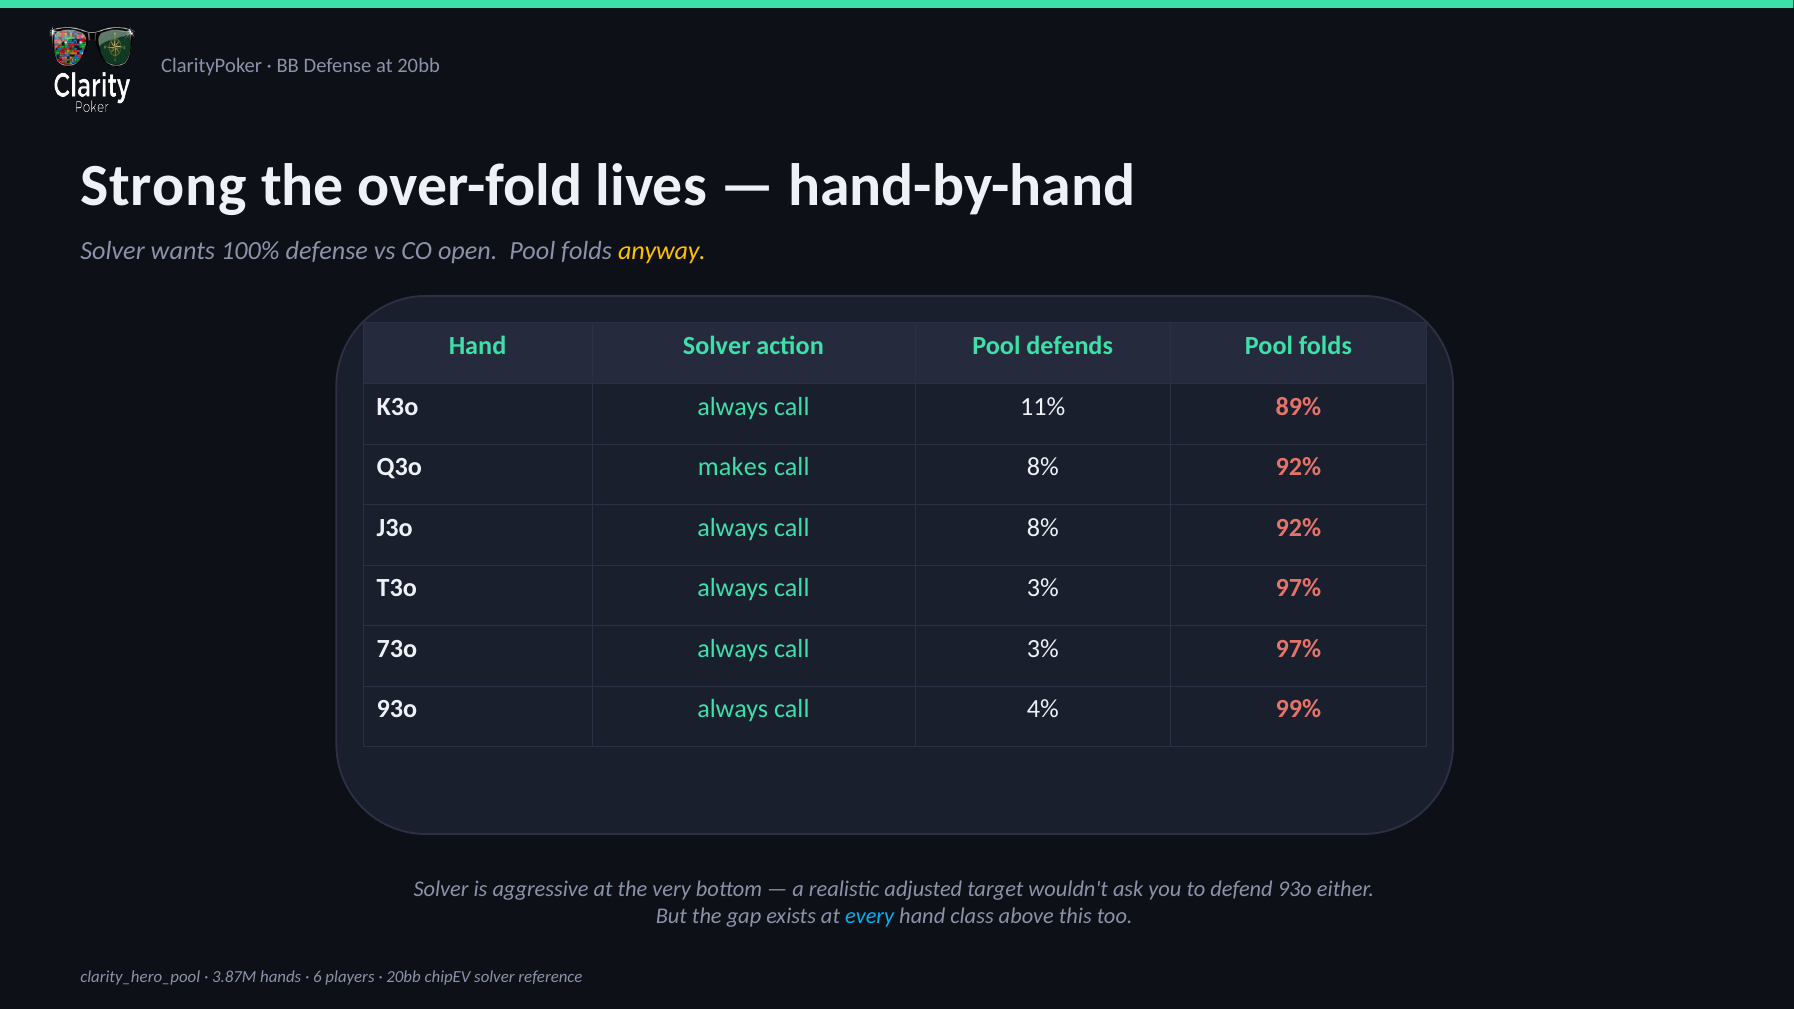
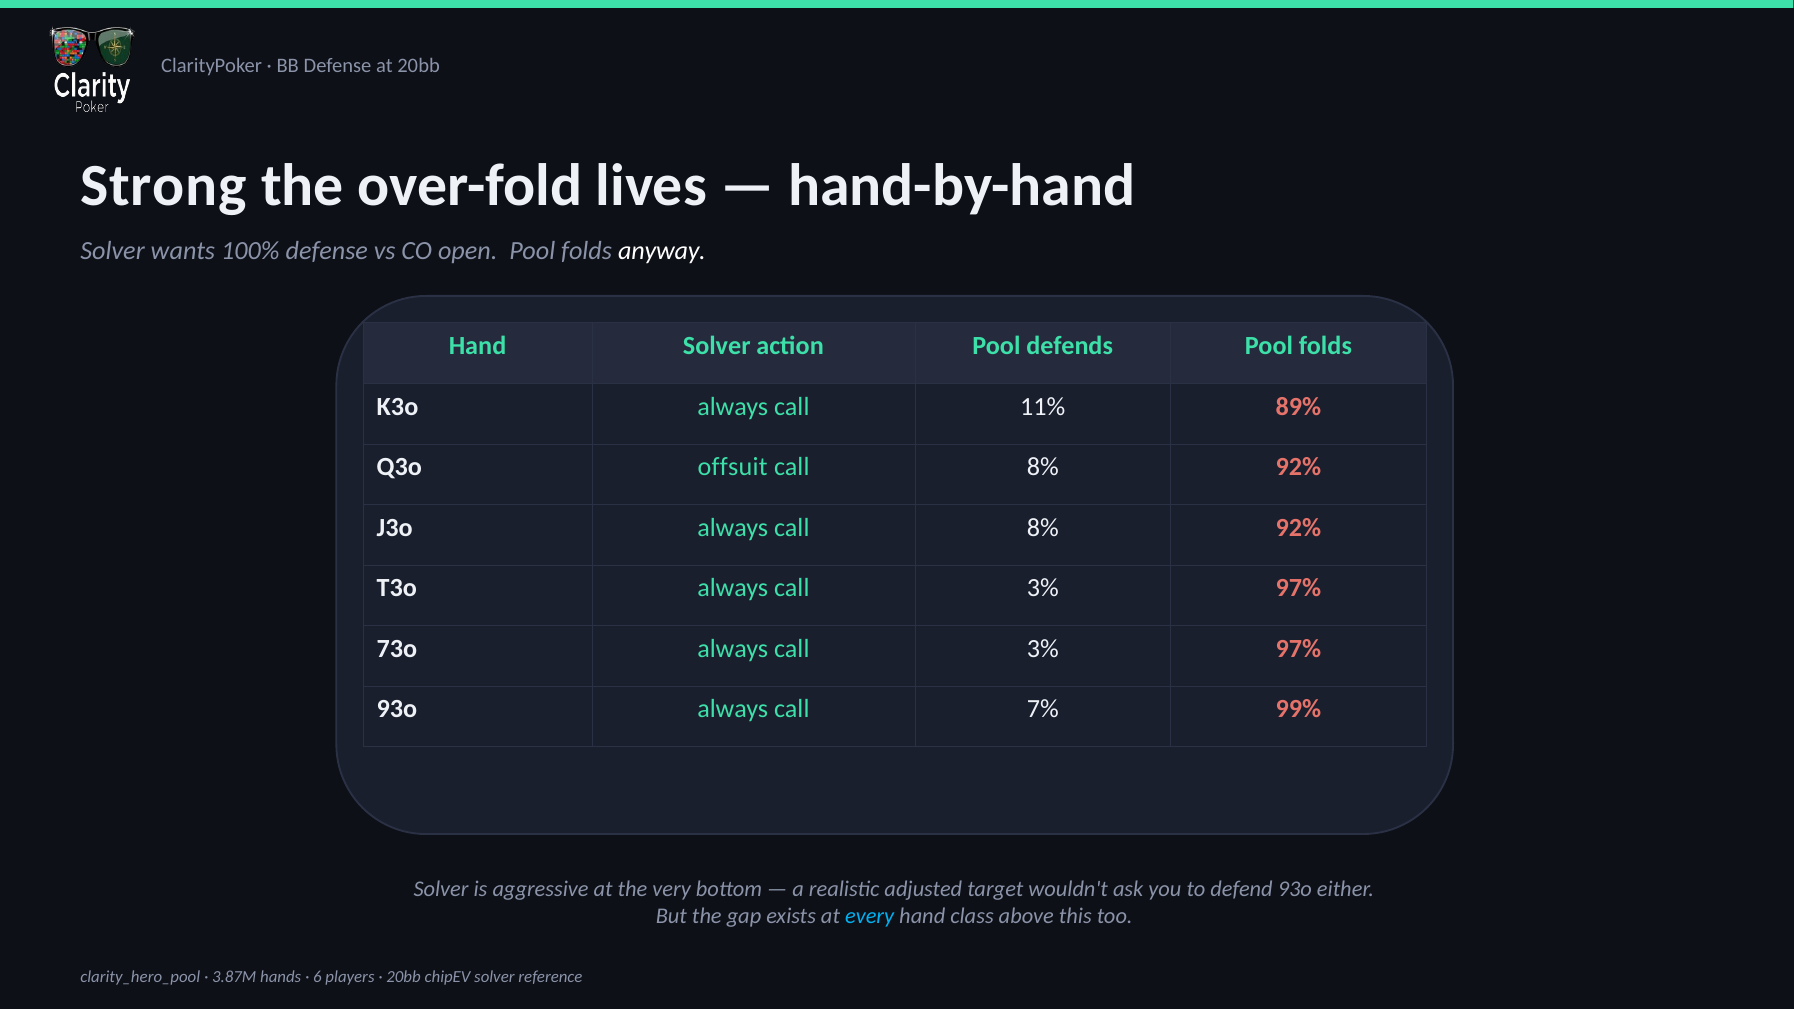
anyway colour: yellow -> white
makes: makes -> offsuit
4%: 4% -> 7%
